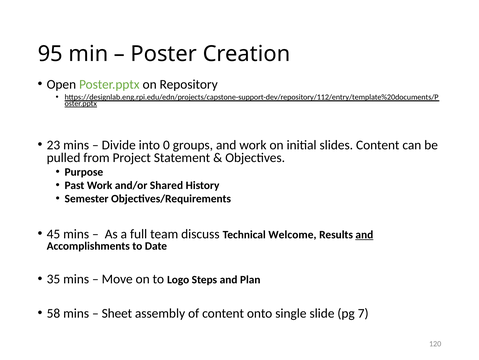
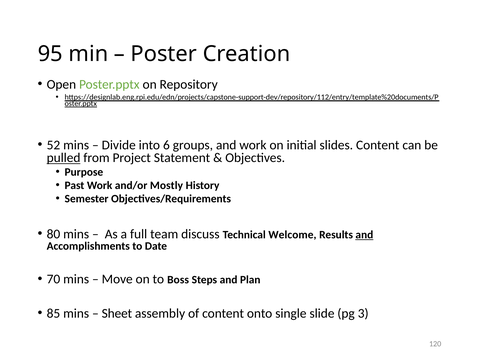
23: 23 -> 52
0: 0 -> 6
pulled underline: none -> present
Shared: Shared -> Mostly
45: 45 -> 80
35: 35 -> 70
Logo: Logo -> Boss
58: 58 -> 85
7: 7 -> 3
